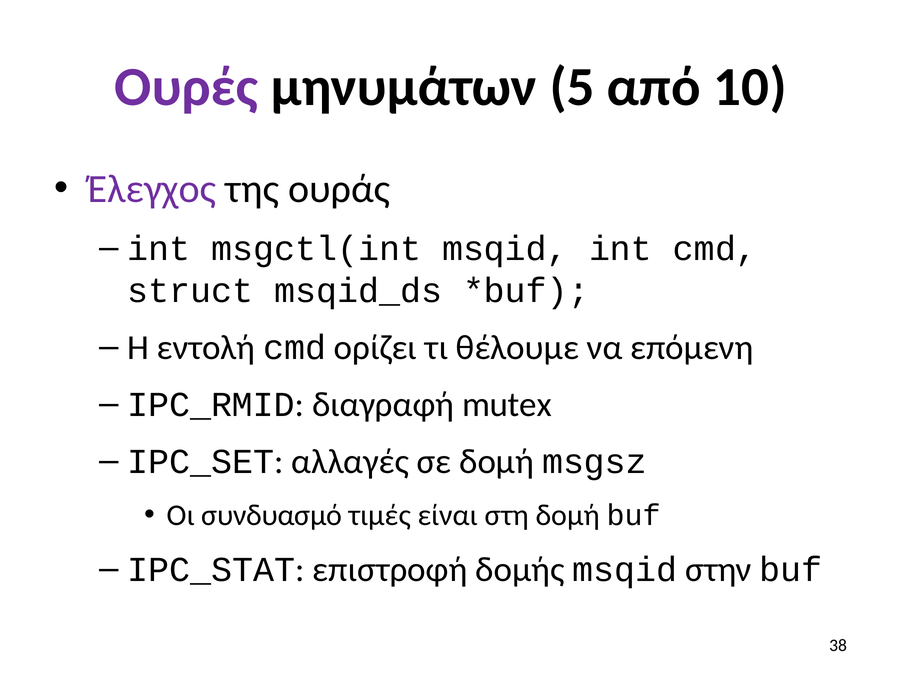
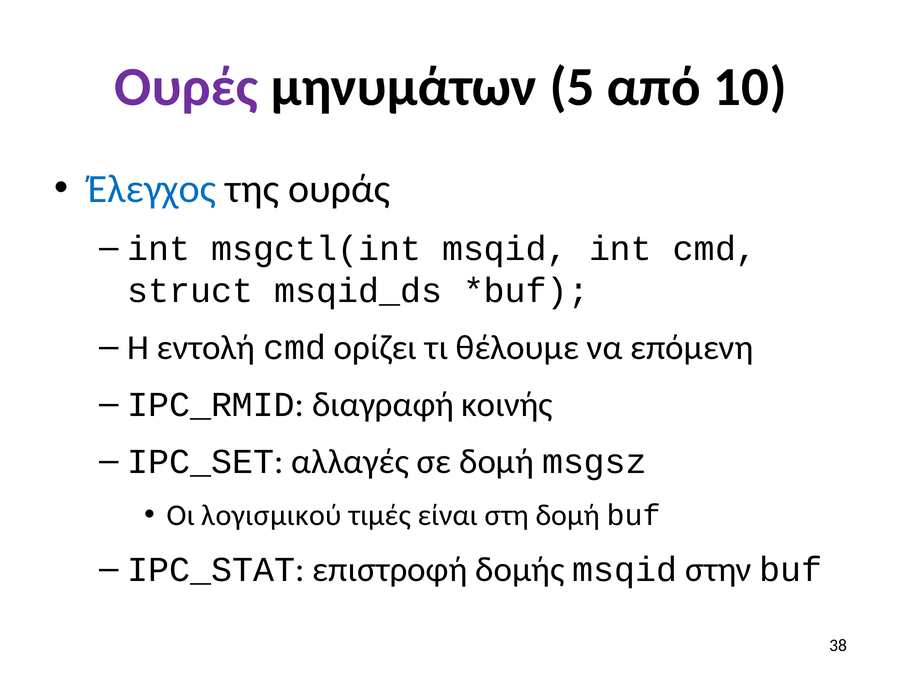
Έλεγχος colour: purple -> blue
mutex: mutex -> κοινής
συνδυασμό: συνδυασμό -> λογισμικού
